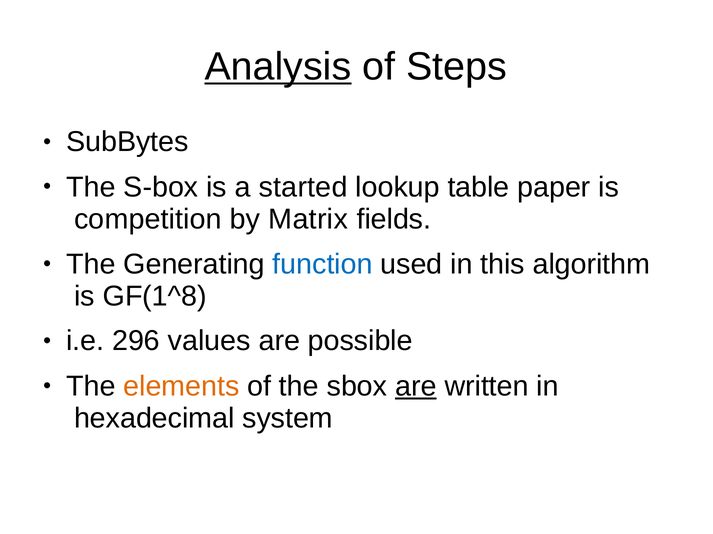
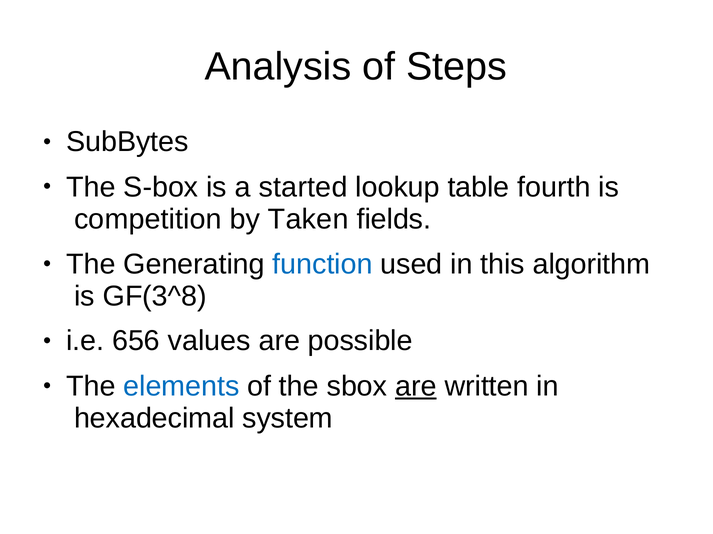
Analysis underline: present -> none
paper: paper -> fourth
Matrix: Matrix -> Taken
GF(1^8: GF(1^8 -> GF(3^8
296: 296 -> 656
elements colour: orange -> blue
